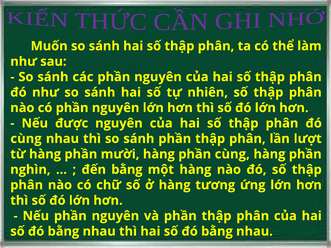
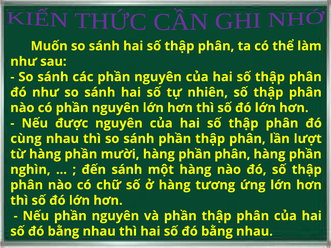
phần cùng: cùng -> phân
đến bằng: bằng -> sánh
